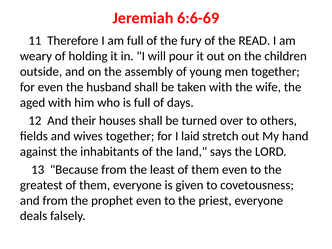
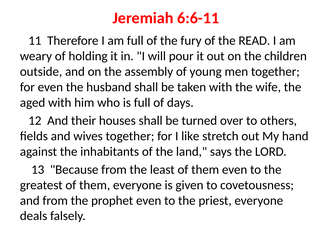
6:6-69: 6:6-69 -> 6:6-11
laid: laid -> like
